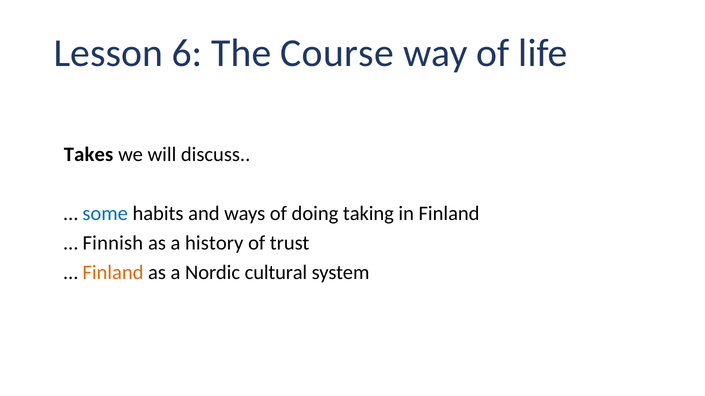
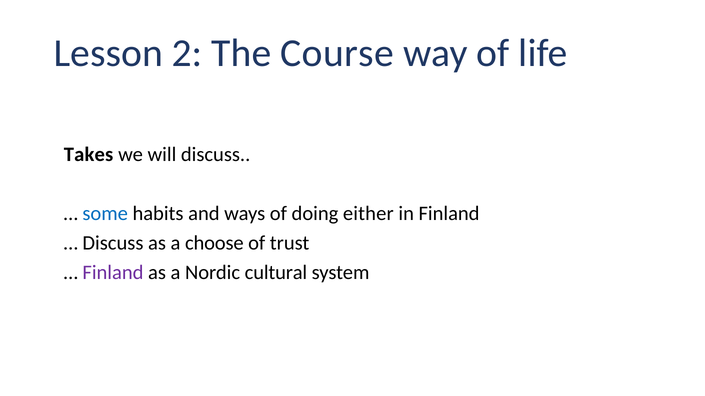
6: 6 -> 2
taking: taking -> either
Finnish at (113, 243): Finnish -> Discuss
history: history -> choose
Finland at (113, 273) colour: orange -> purple
